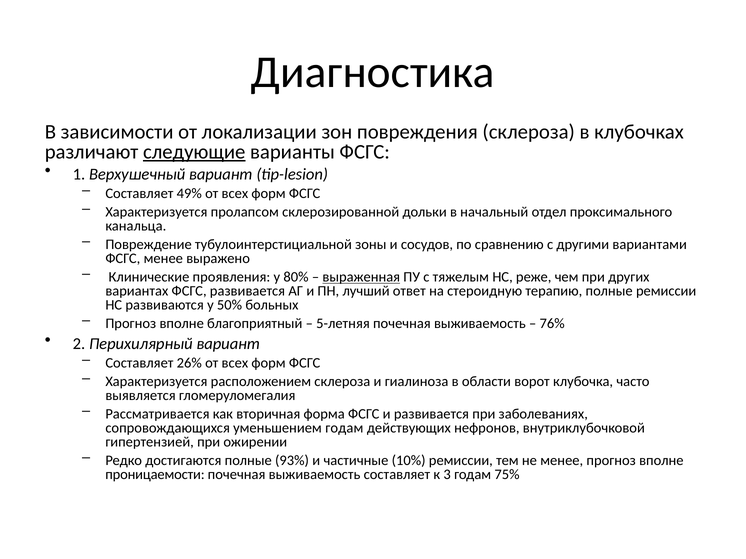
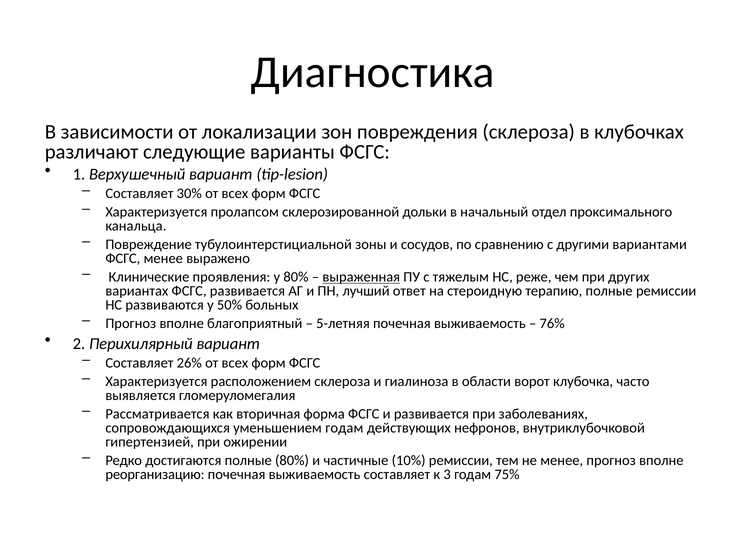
следующие underline: present -> none
49%: 49% -> 30%
полные 93%: 93% -> 80%
проницаемости: проницаемости -> реорганизацию
